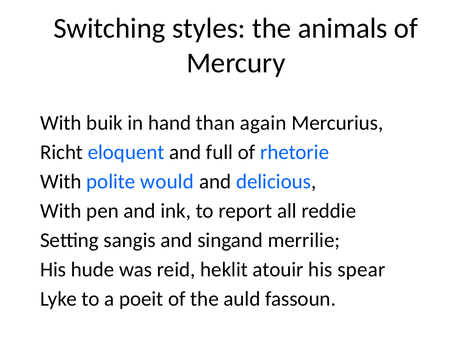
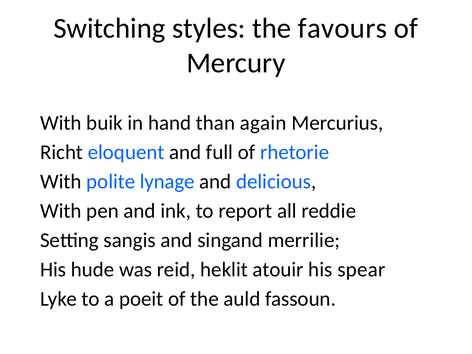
animals: animals -> favours
would: would -> lynage
